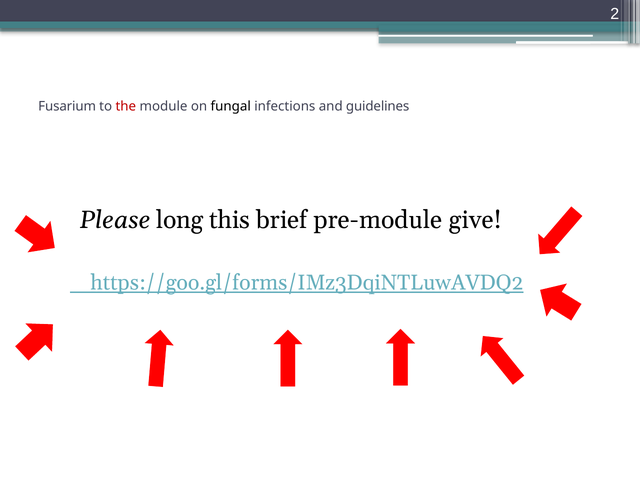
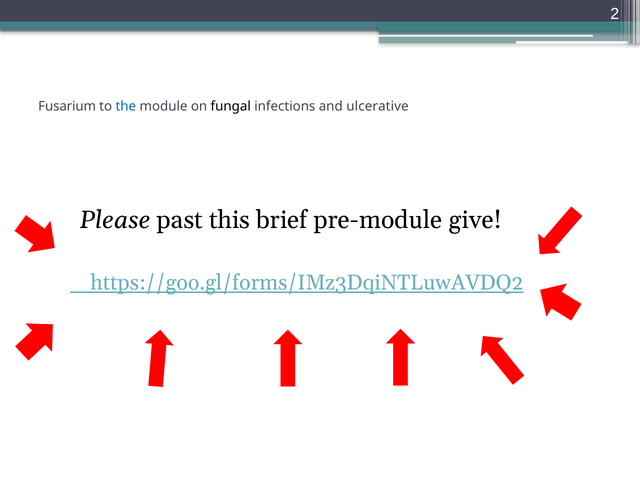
the colour: red -> blue
guidelines: guidelines -> ulcerative
long: long -> past
